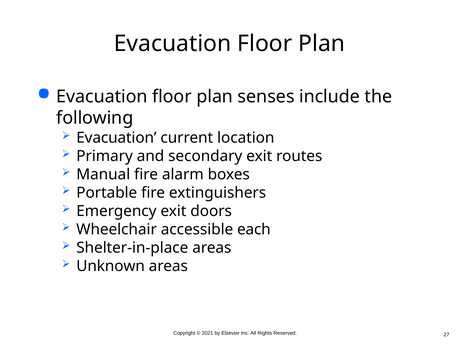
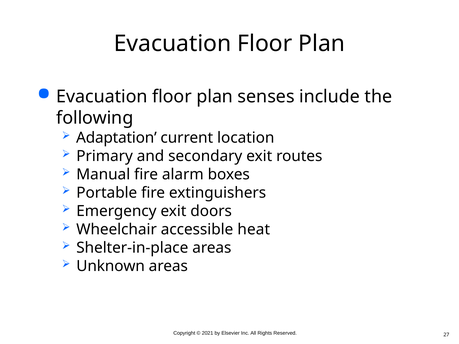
Evacuation at (116, 138): Evacuation -> Adaptation
each: each -> heat
